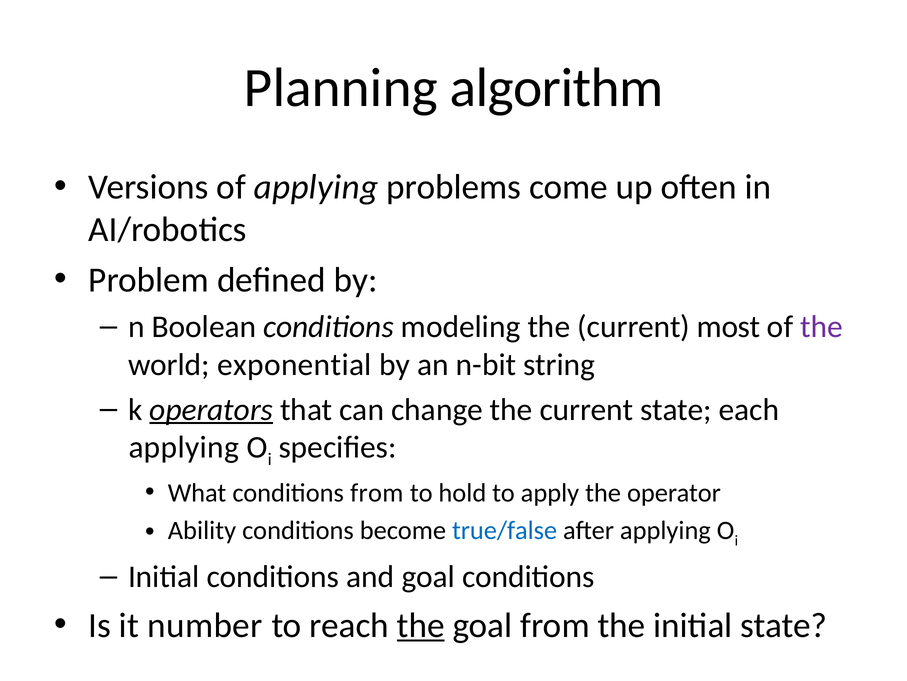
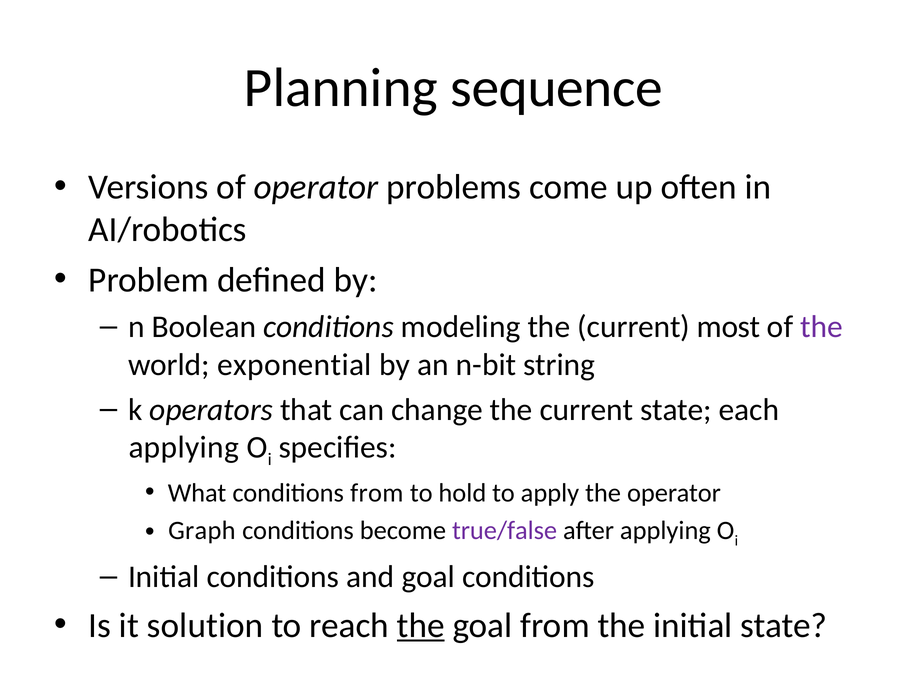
algorithm: algorithm -> sequence
of applying: applying -> operator
operators underline: present -> none
Ability: Ability -> Graph
true/false colour: blue -> purple
number: number -> solution
